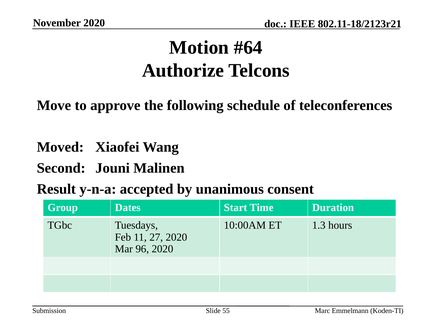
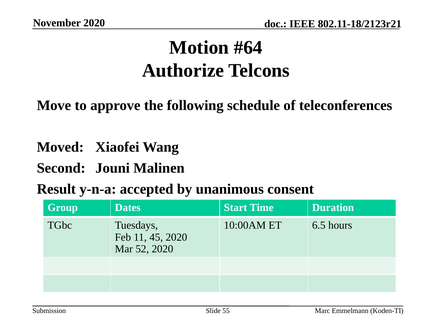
1.3: 1.3 -> 6.5
27: 27 -> 45
96: 96 -> 52
